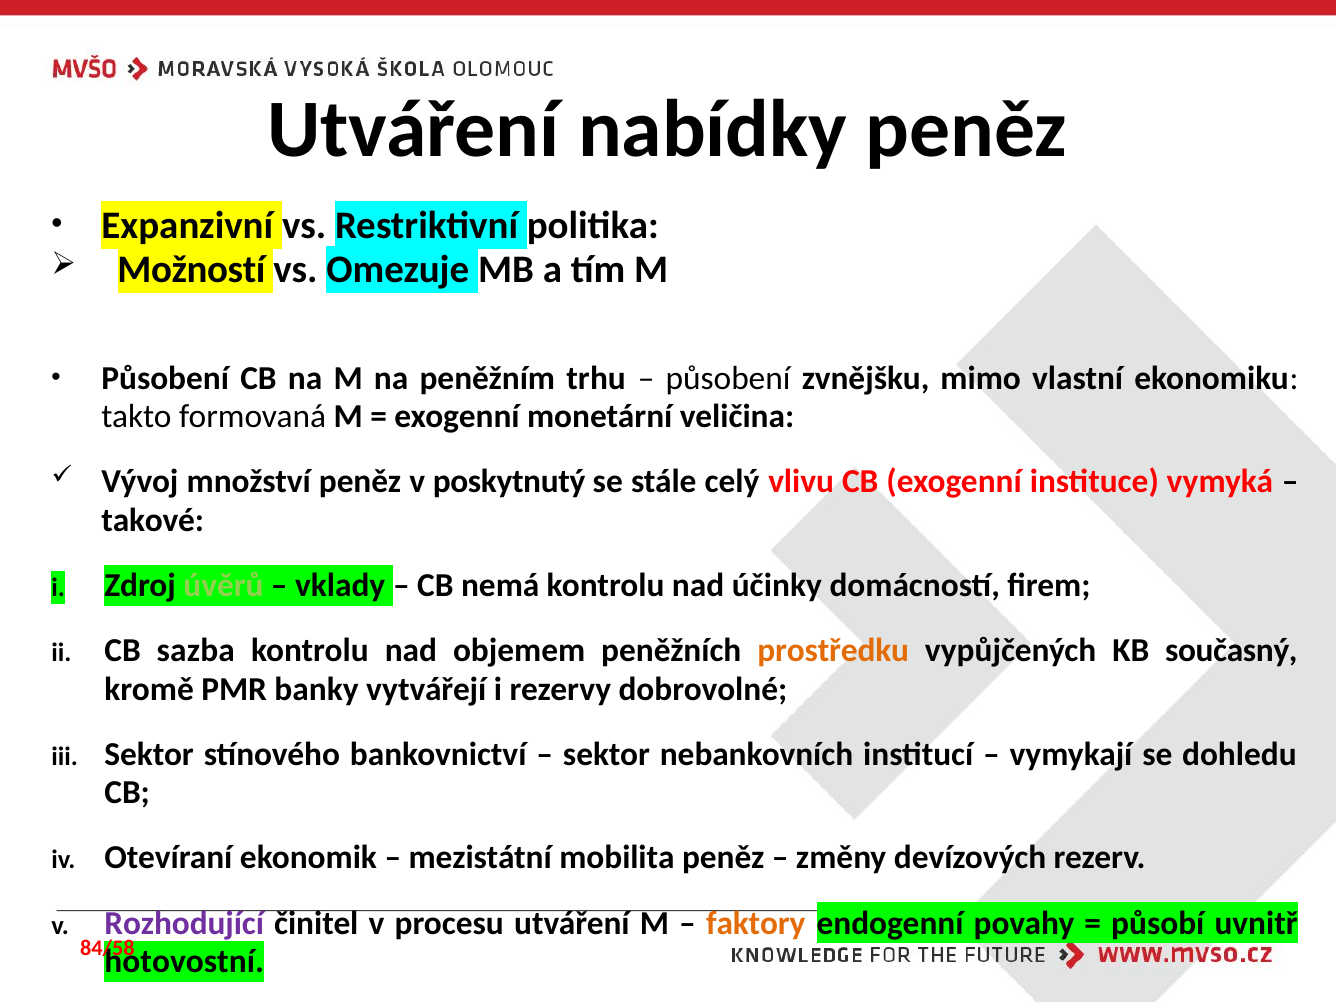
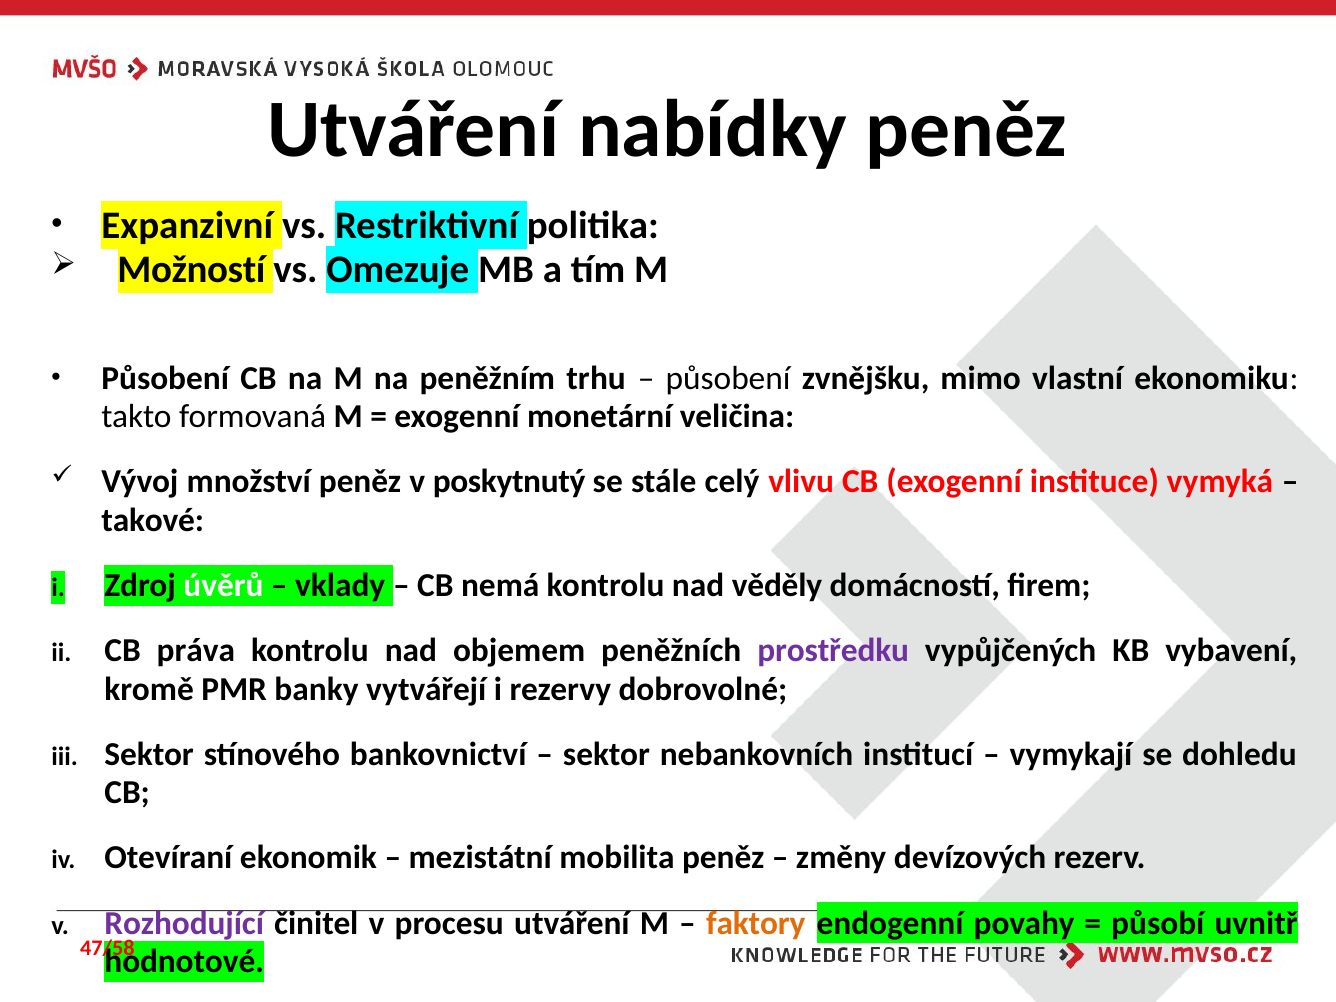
úvěrů colour: light green -> white
účinky: účinky -> věděly
sazba: sazba -> práva
prostředku colour: orange -> purple
současný: současný -> vybavení
84/58: 84/58 -> 47/58
hotovostní: hotovostní -> hodnotové
